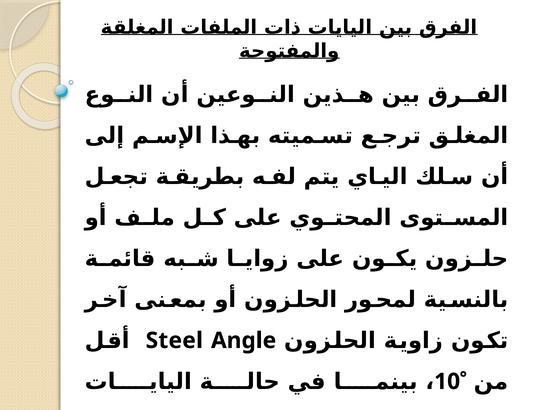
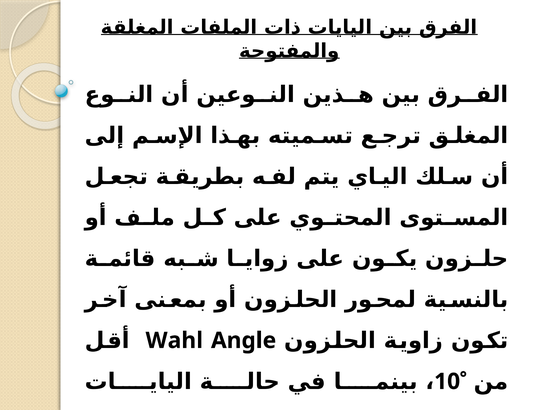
Steel: Steel -> Wahl
